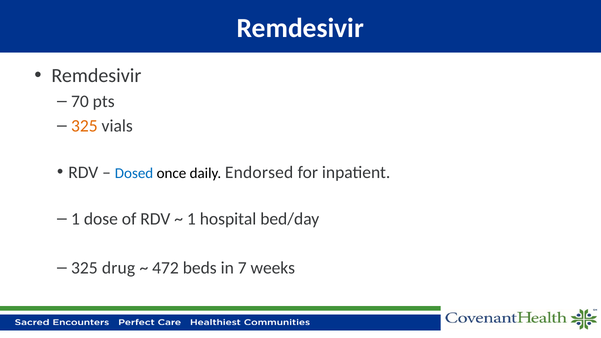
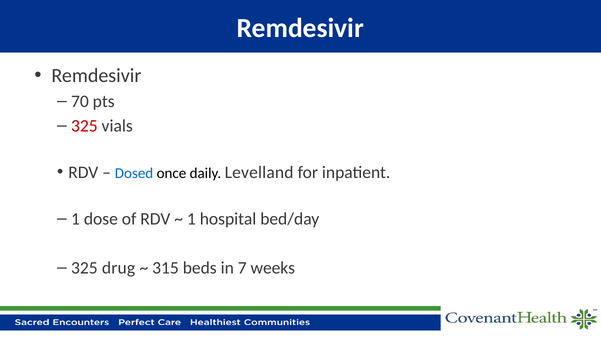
325 at (84, 126) colour: orange -> red
Endorsed: Endorsed -> Levelland
472: 472 -> 315
